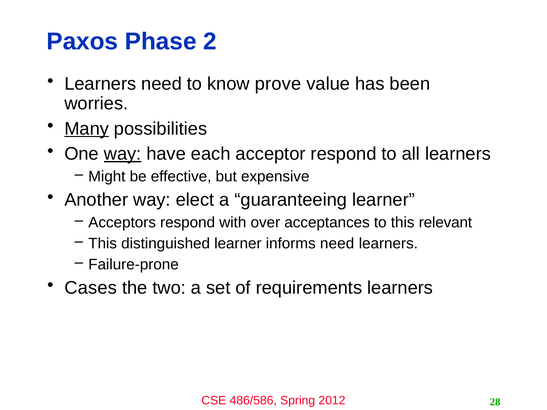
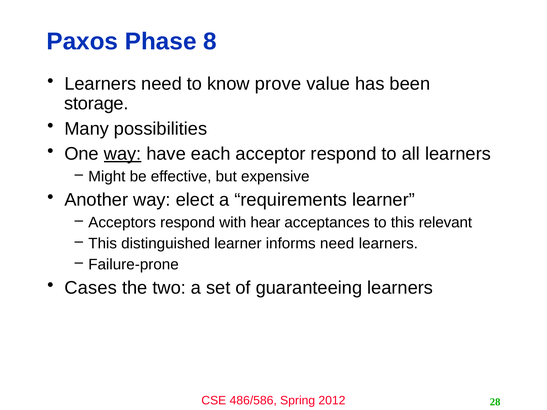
2: 2 -> 8
worries: worries -> storage
Many underline: present -> none
guaranteeing: guaranteeing -> requirements
over: over -> hear
requirements: requirements -> guaranteeing
